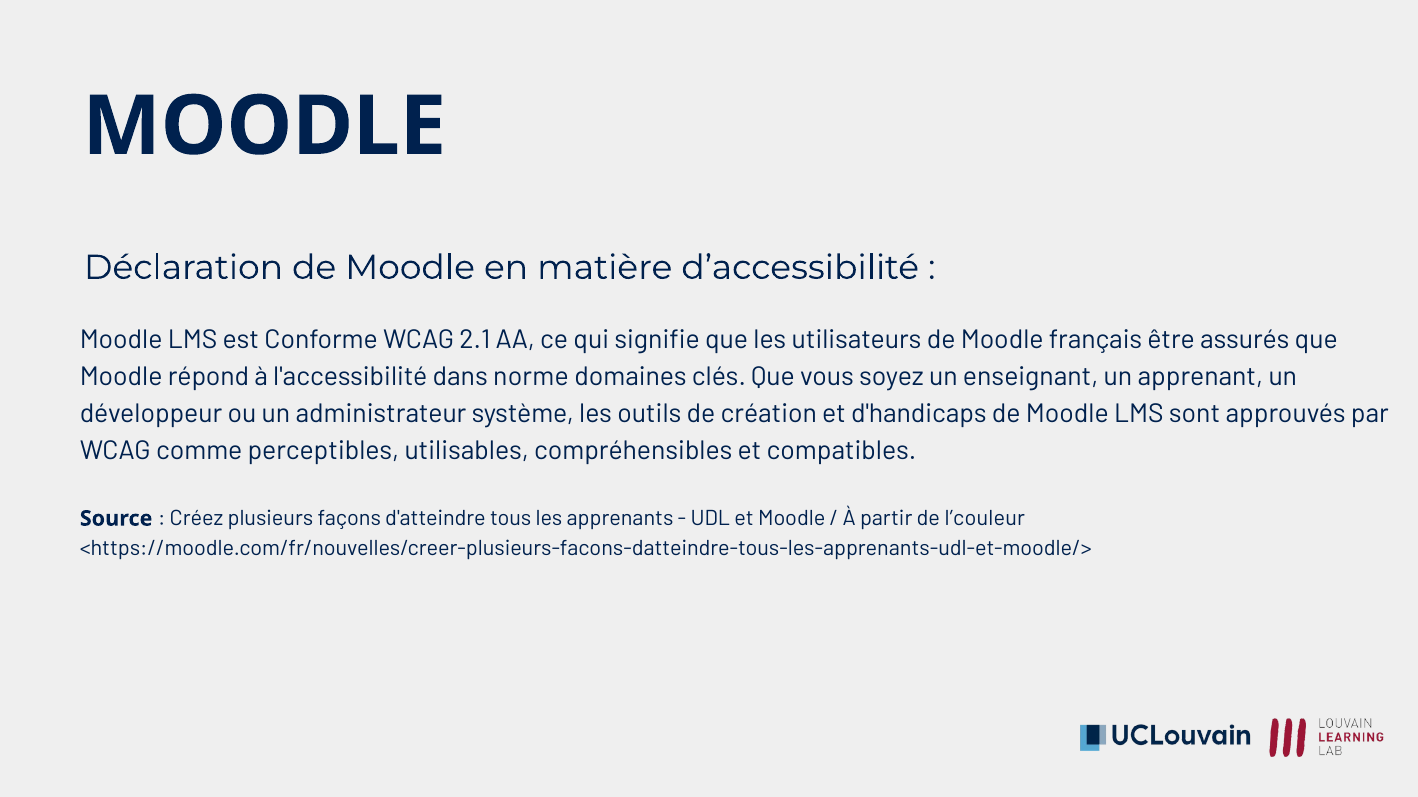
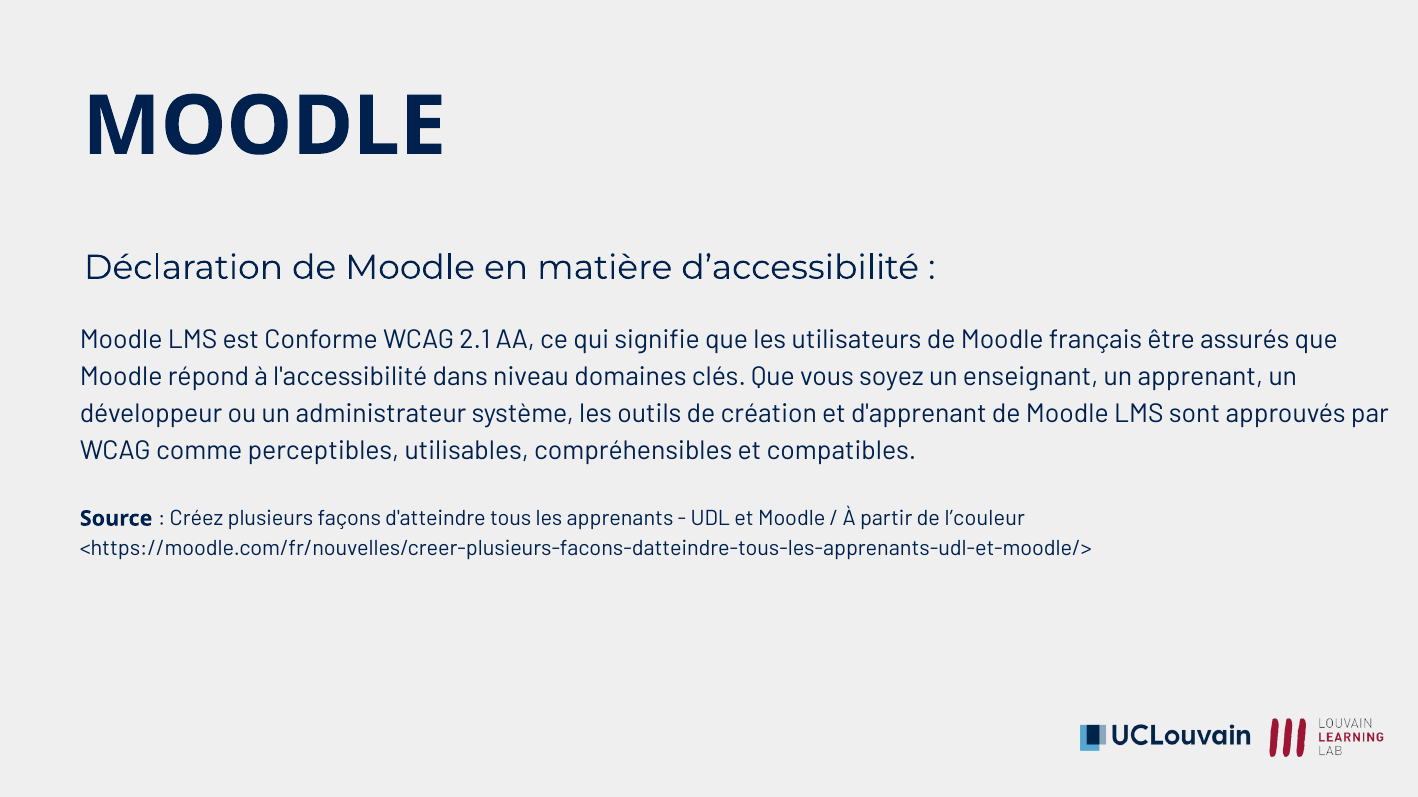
norme: norme -> niveau
d'handicaps: d'handicaps -> d'apprenant
